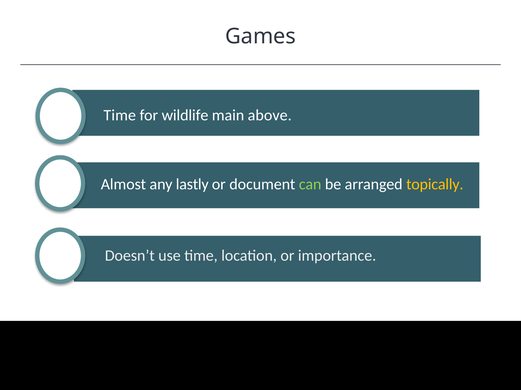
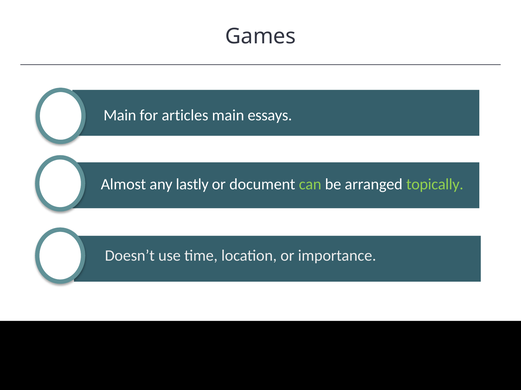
Time at (120, 116): Time -> Main
wildlife: wildlife -> articles
above: above -> essays
topically colour: yellow -> light green
